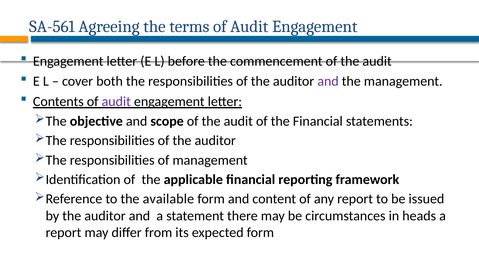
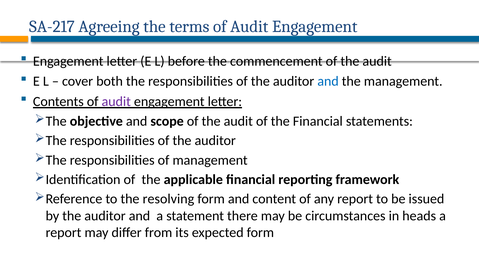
SA-561: SA-561 -> SA-217
and at (328, 82) colour: purple -> blue
available: available -> resolving
